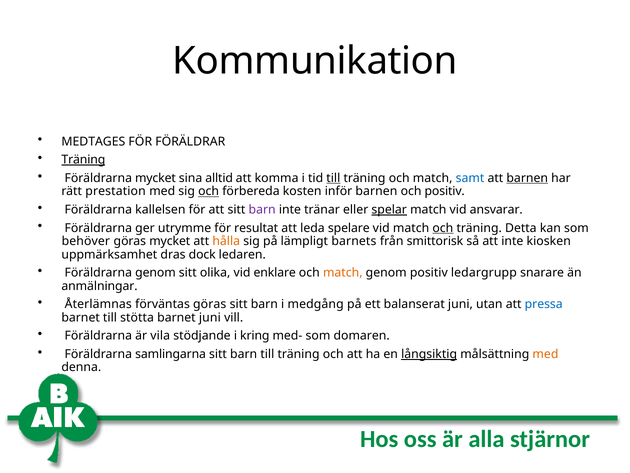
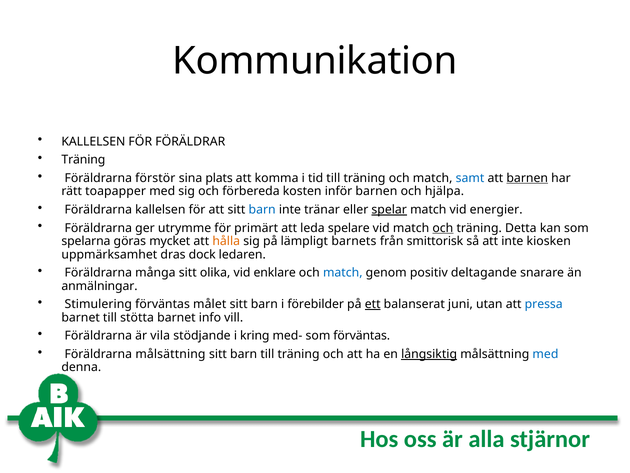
MEDTAGES at (93, 141): MEDTAGES -> KALLELSEN
Träning at (83, 160) underline: present -> none
Föräldrarna mycket: mycket -> förstör
alltid: alltid -> plats
till at (333, 178) underline: present -> none
prestation: prestation -> toapapper
och at (209, 191) underline: present -> none
och positiv: positiv -> hjälpa
barn at (262, 209) colour: purple -> blue
ansvarar: ansvarar -> energier
resultat: resultat -> primärt
behöver: behöver -> spelarna
Föräldrarna genom: genom -> många
match at (343, 272) colour: orange -> blue
ledargrupp: ledargrupp -> deltagande
Återlämnas: Återlämnas -> Stimulering
förväntas göras: göras -> målet
medgång: medgång -> förebilder
ett underline: none -> present
barnet juni: juni -> info
som domaren: domaren -> förväntas
Föräldrarna samlingarna: samlingarna -> målsättning
med at (545, 354) colour: orange -> blue
